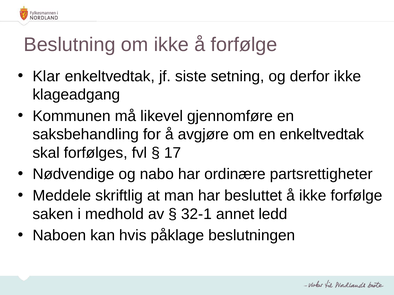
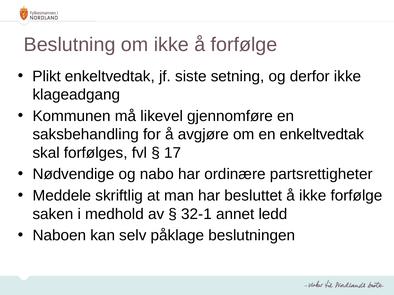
Klar: Klar -> Plikt
hvis: hvis -> selv
